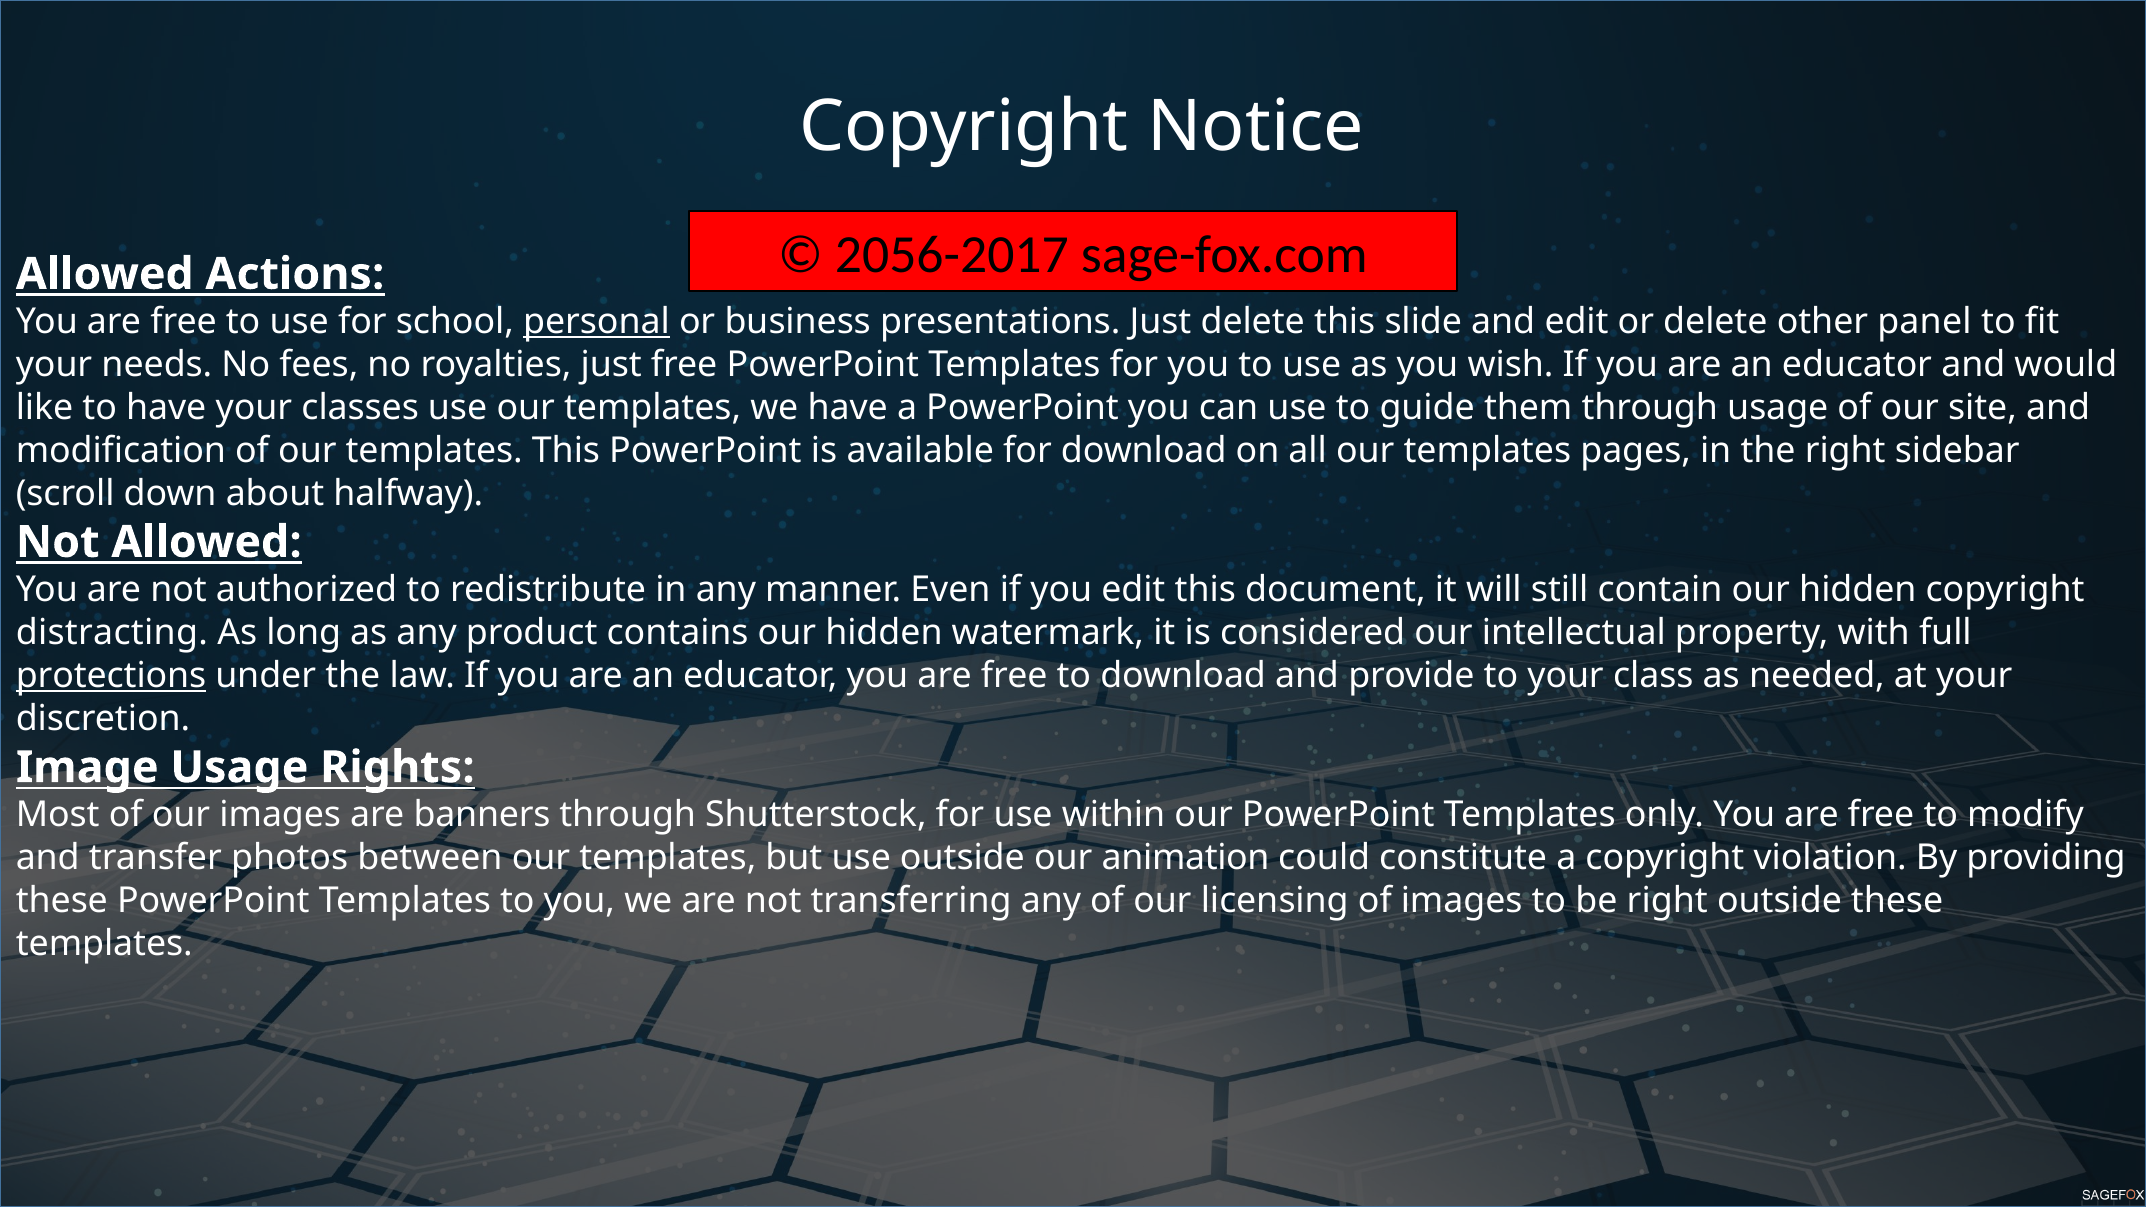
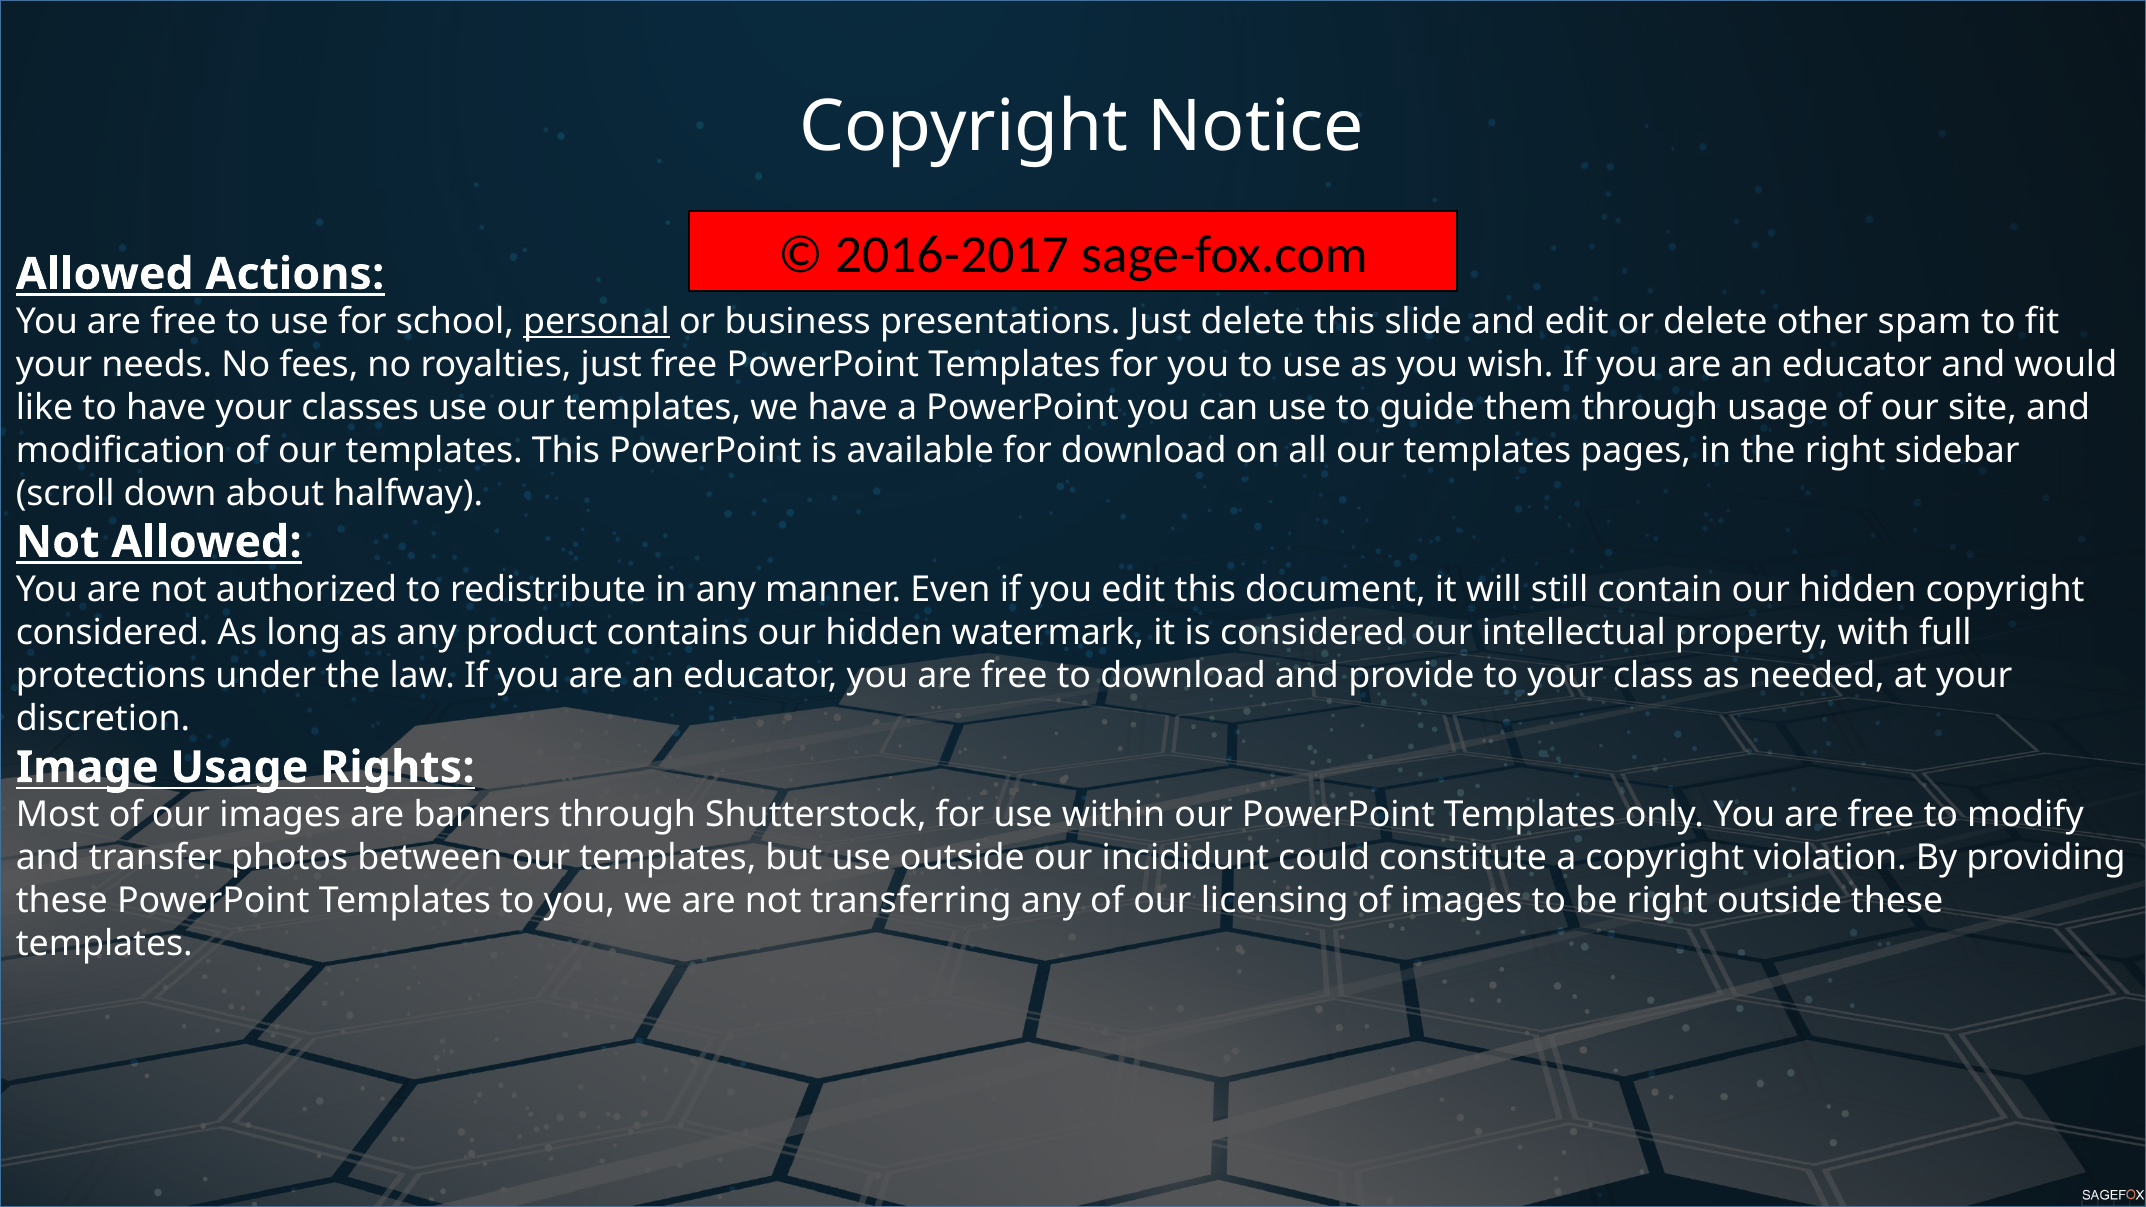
2056-2017: 2056-2017 -> 2016-2017
panel: panel -> spam
distracting at (112, 633): distracting -> considered
protections underline: present -> none
animation: animation -> incididunt
